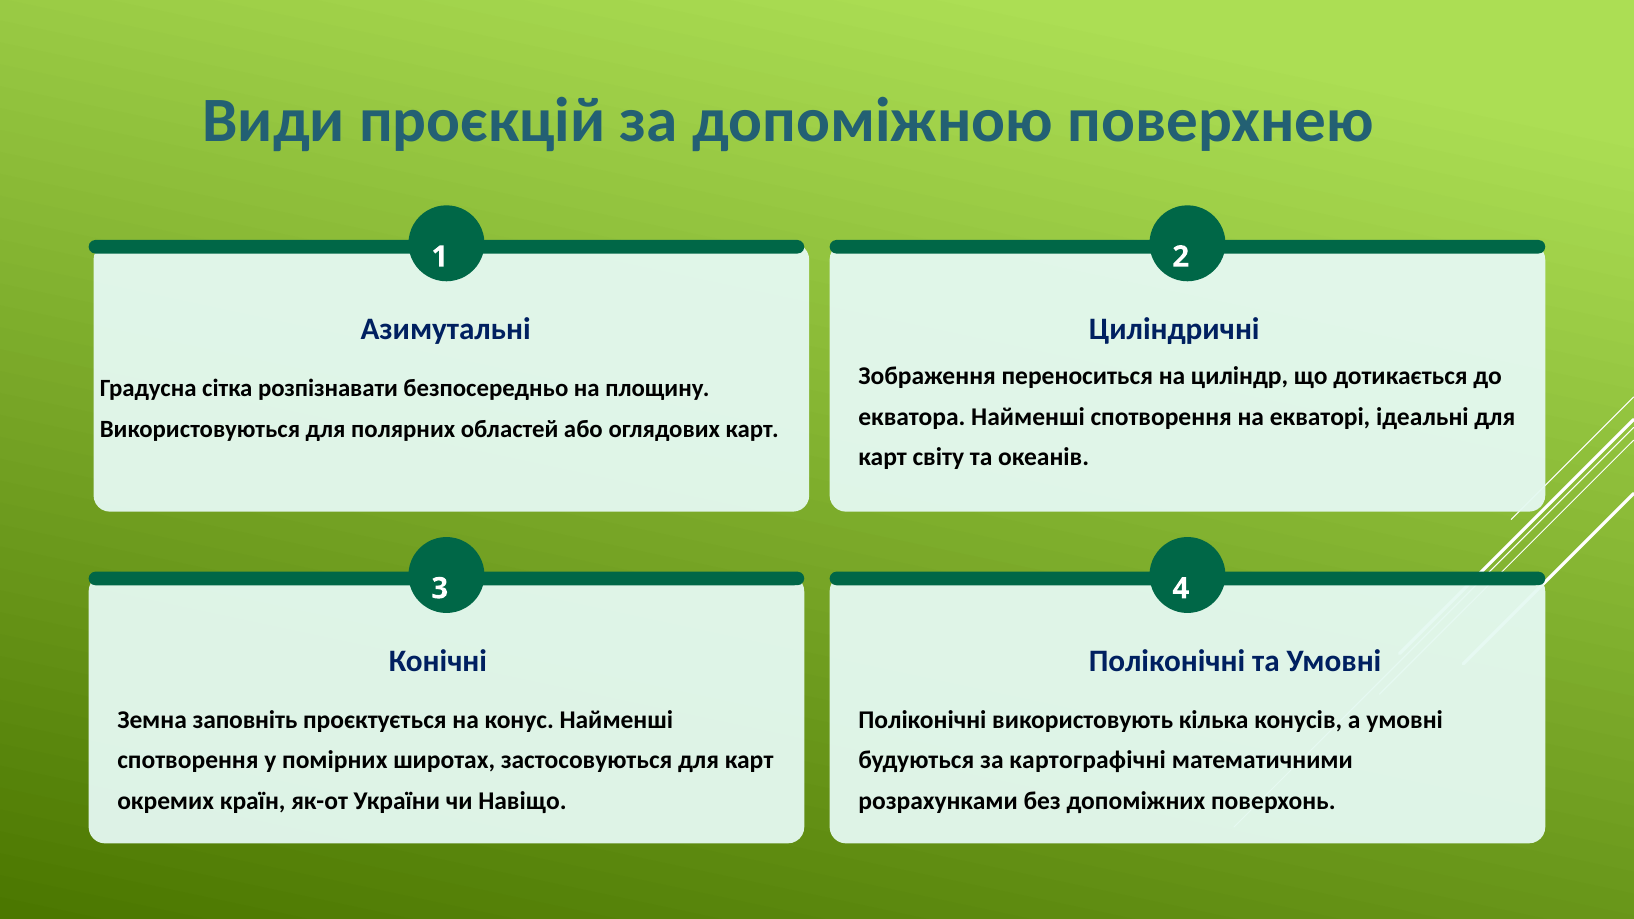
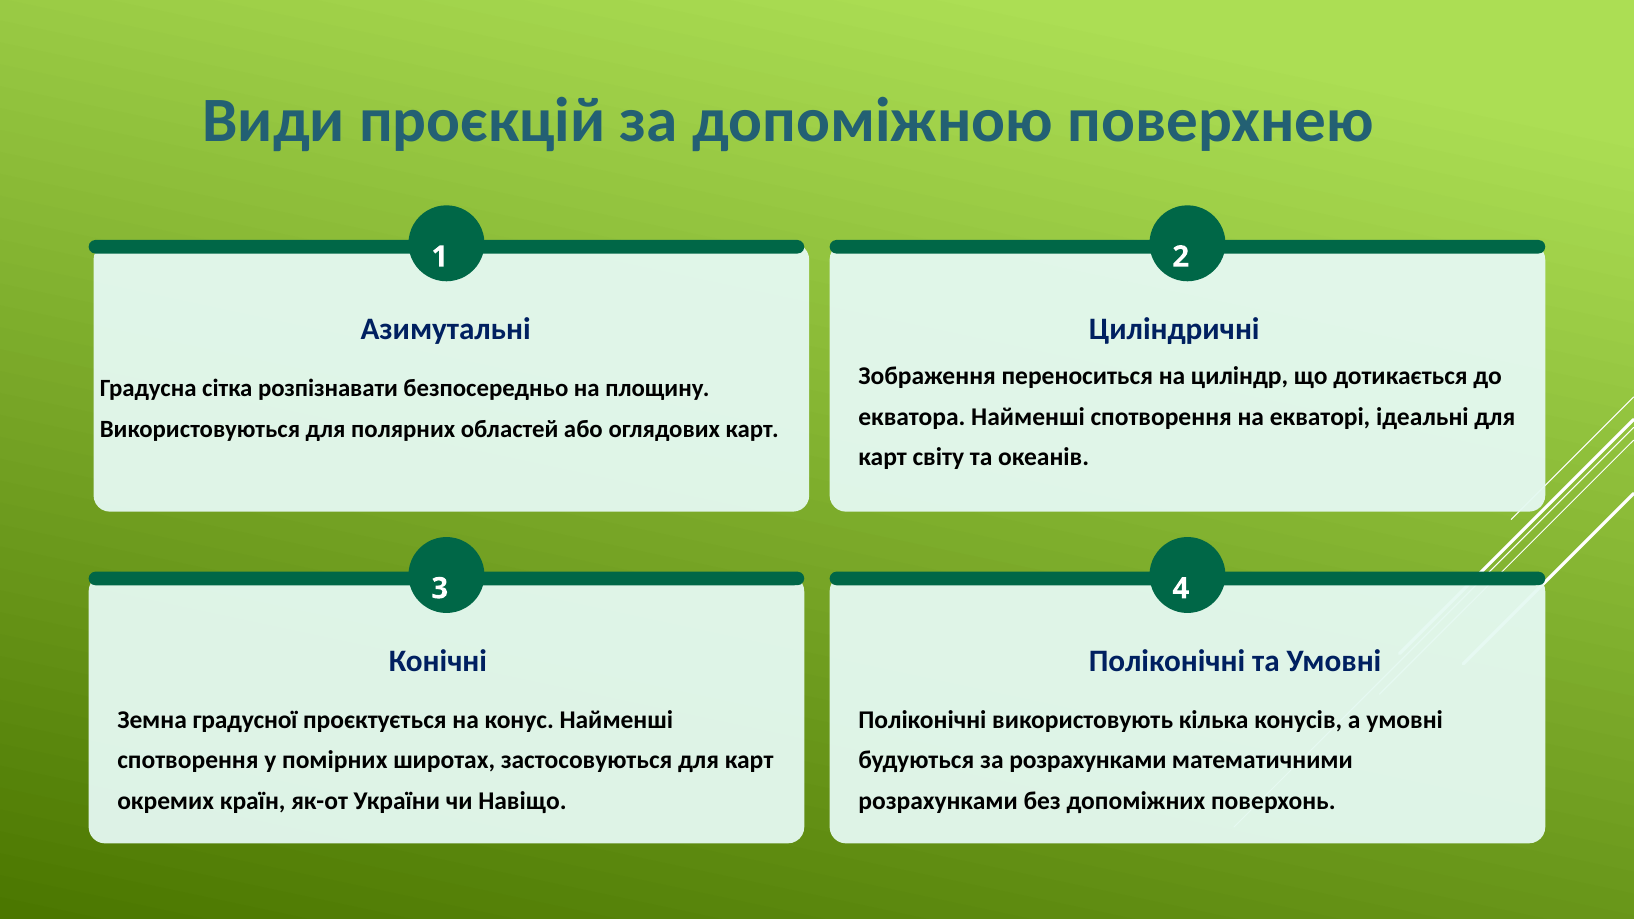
заповніть: заповніть -> градусної
за картографічні: картографічні -> розрахунками
